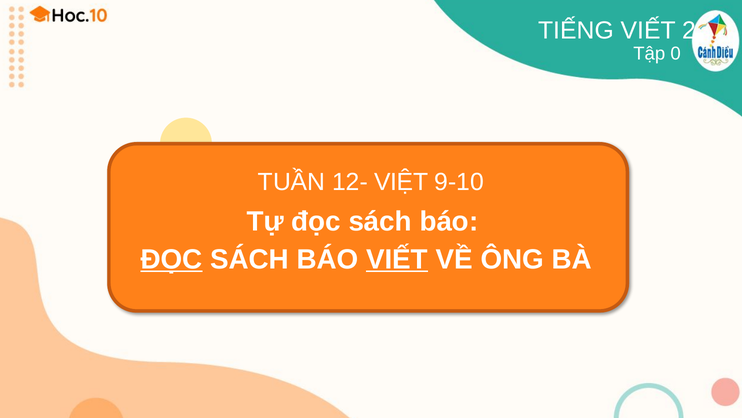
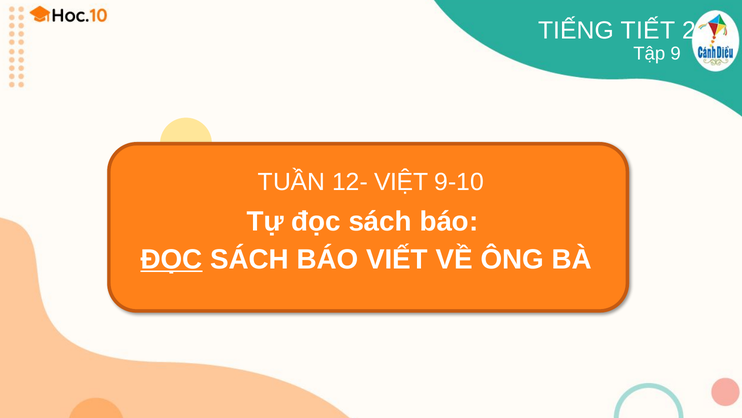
TIẾNG VIẾT: VIẾT -> TIẾT
0: 0 -> 9
VIẾT at (397, 259) underline: present -> none
